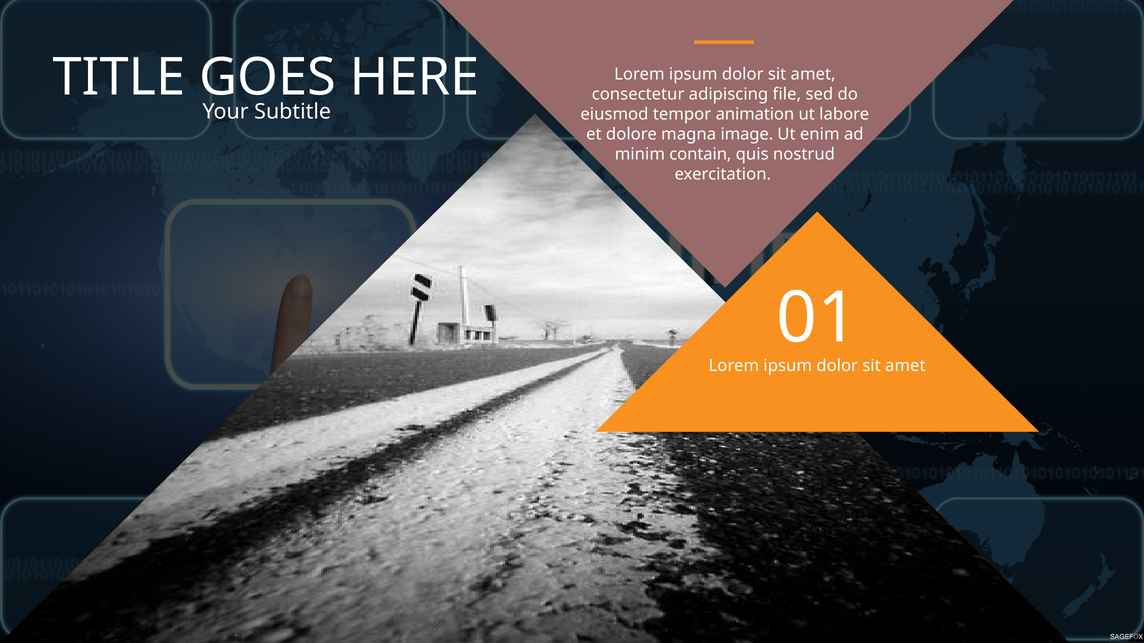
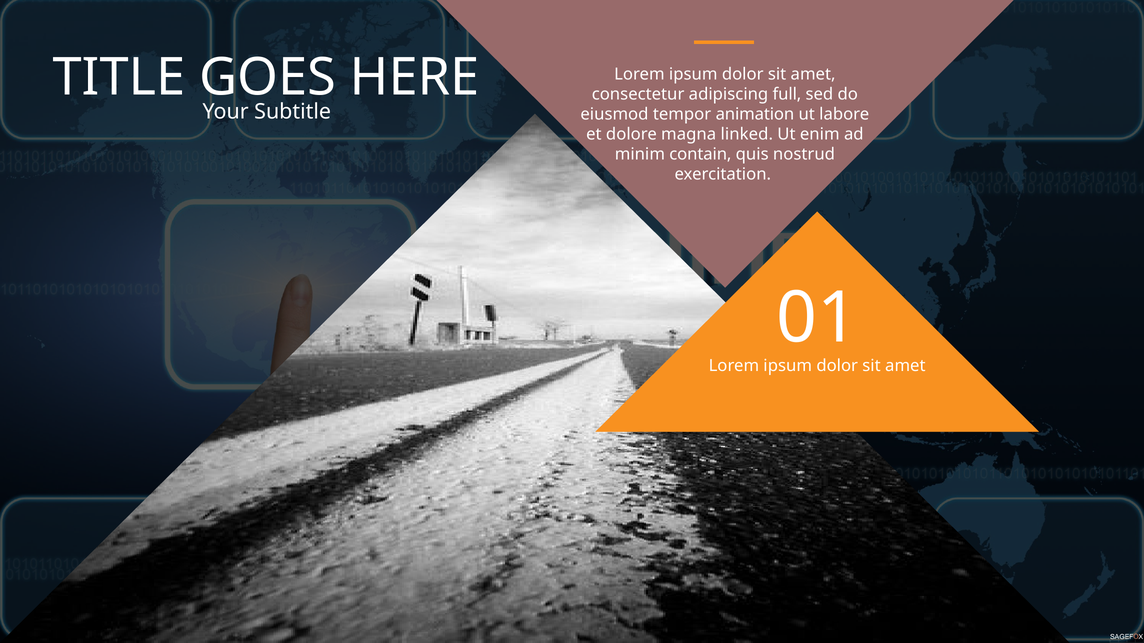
file: file -> full
image: image -> linked
